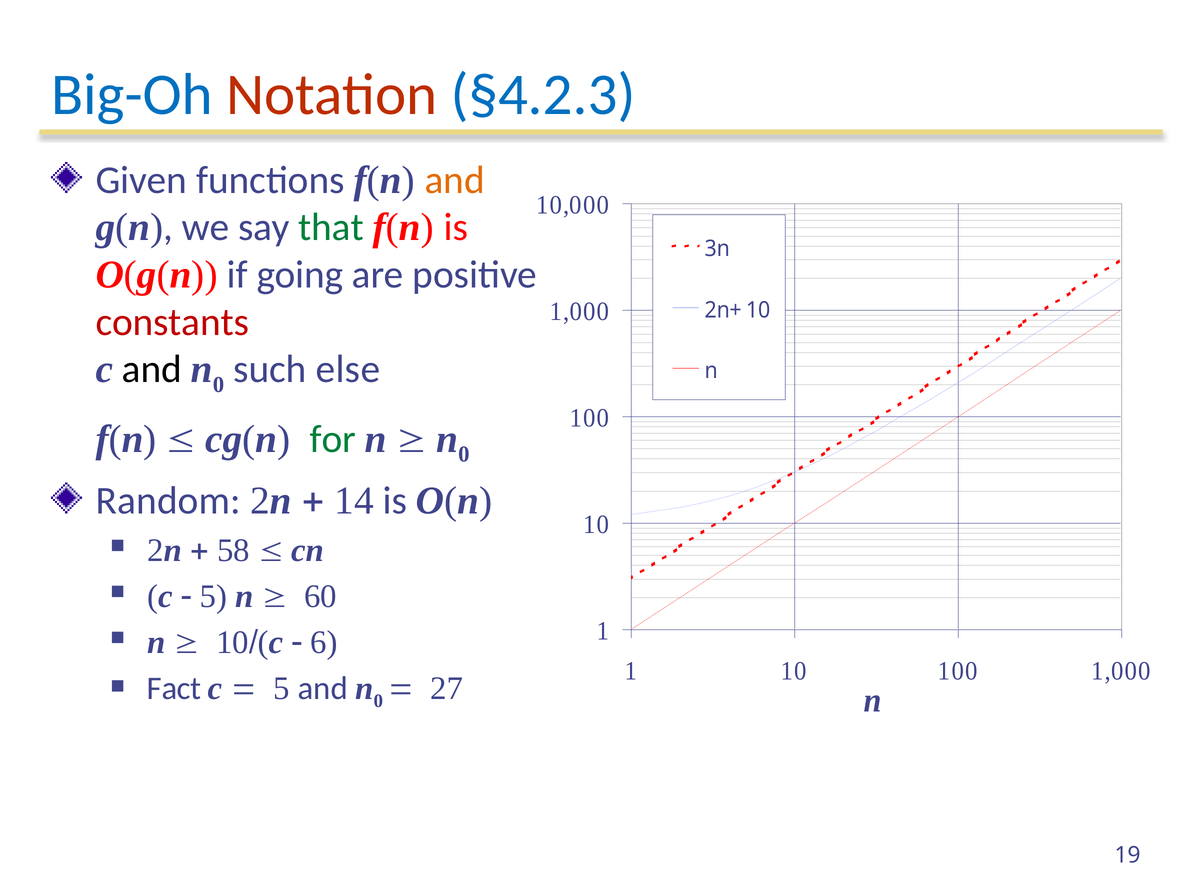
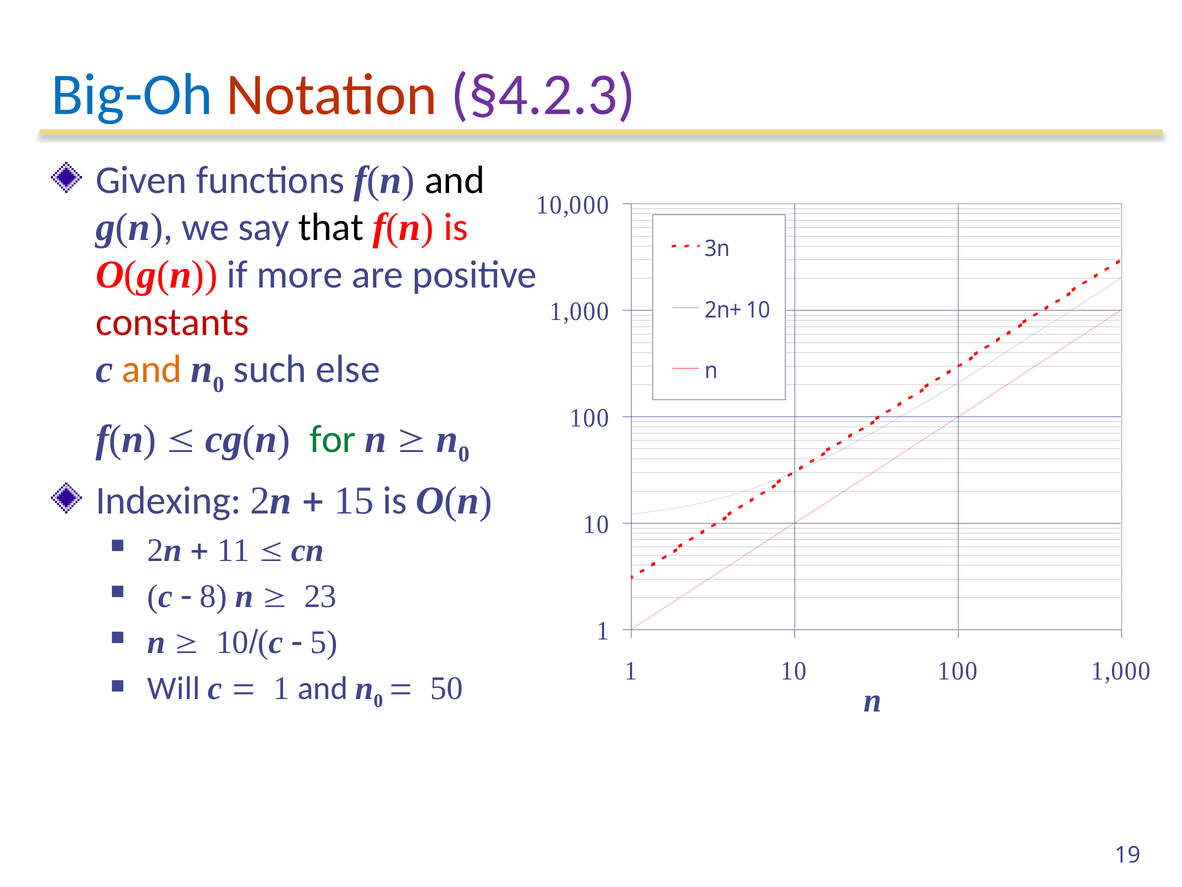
§4.2.3 colour: blue -> purple
and at (455, 180) colour: orange -> black
that colour: green -> black
going: going -> more
and at (152, 369) colour: black -> orange
Random: Random -> Indexing
14: 14 -> 15
58: 58 -> 11
5 at (213, 596): 5 -> 8
60: 60 -> 23
6: 6 -> 5
Fact: Fact -> Will
5 at (281, 688): 5 -> 1
27: 27 -> 50
